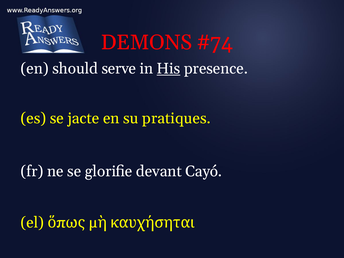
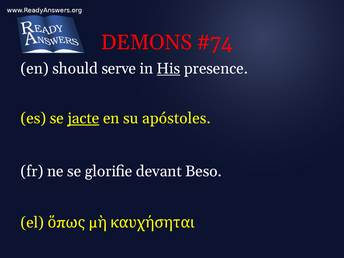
jacte underline: none -> present
pratiques: pratiques -> apóstoles
Cayó: Cayó -> Beso
